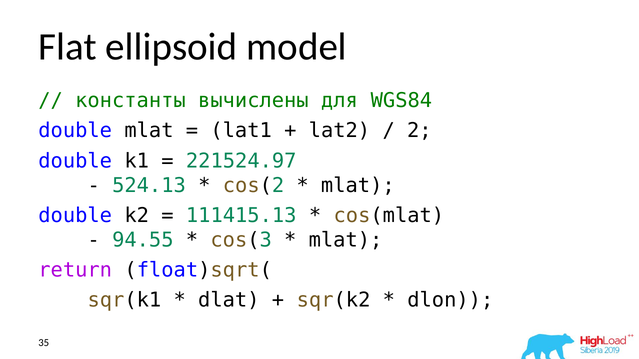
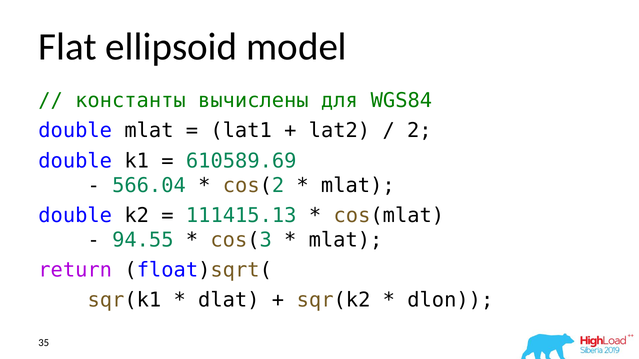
221524.97: 221524.97 -> 610589.69
524.13: 524.13 -> 566.04
